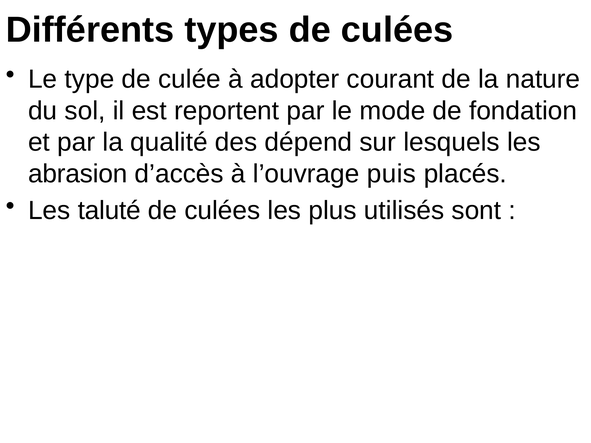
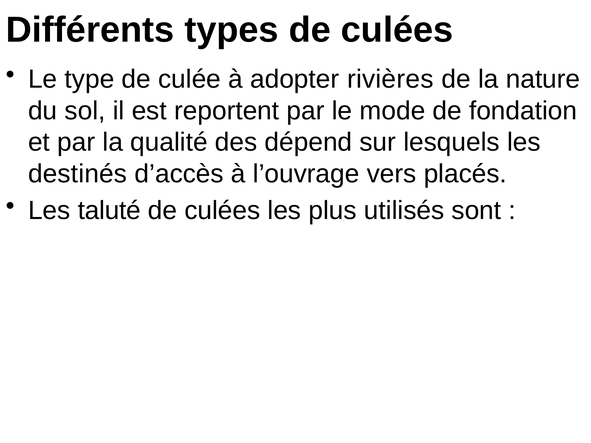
courant: courant -> rivières
abrasion: abrasion -> destinés
puis: puis -> vers
